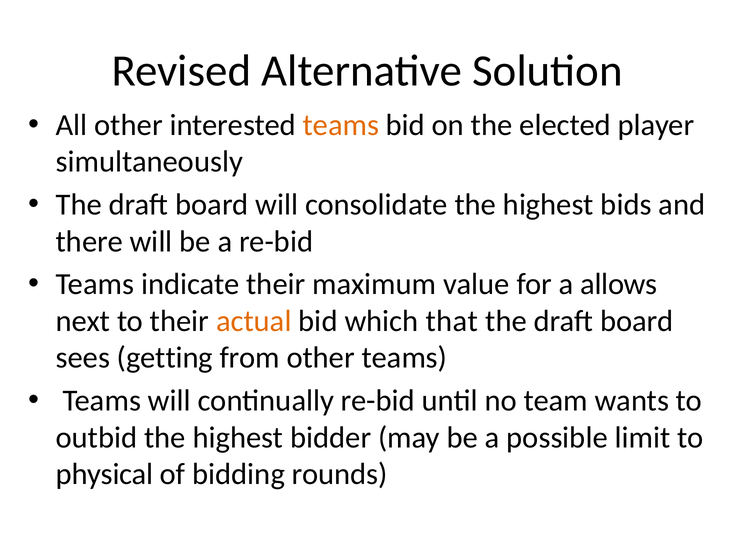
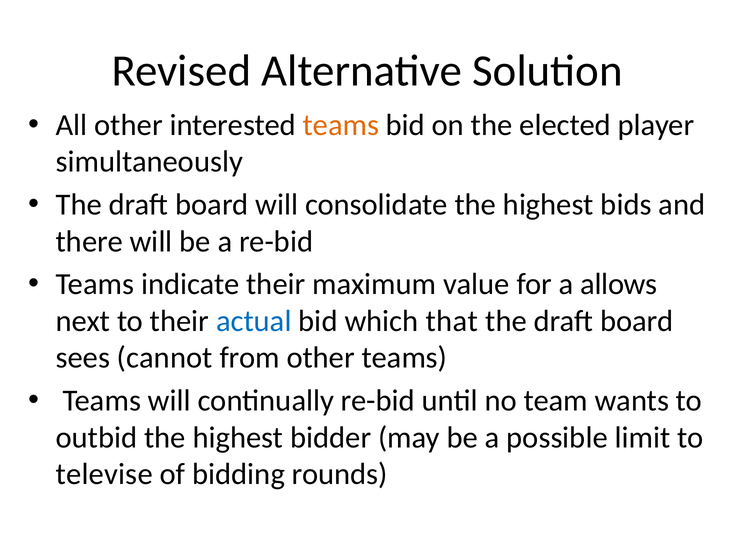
actual colour: orange -> blue
getting: getting -> cannot
physical: physical -> televise
